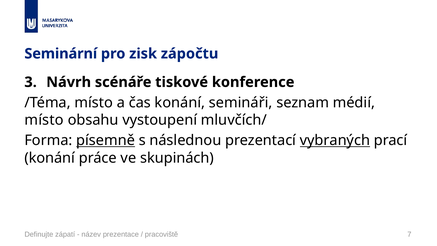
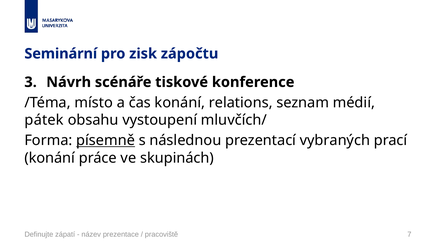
semináři: semináři -> relations
místo at (44, 120): místo -> pátek
vybraných underline: present -> none
